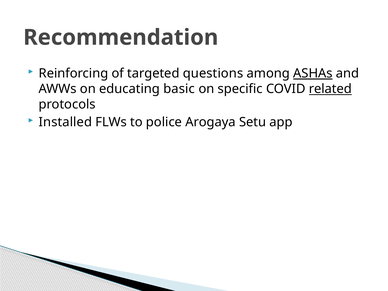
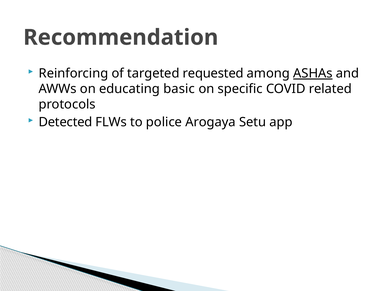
questions: questions -> requested
related underline: present -> none
Installed: Installed -> Detected
